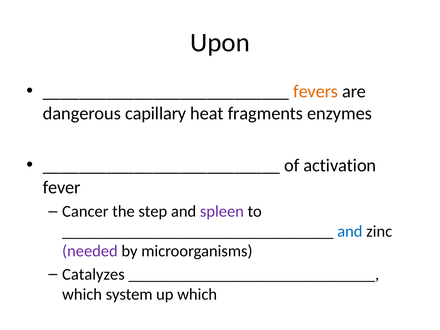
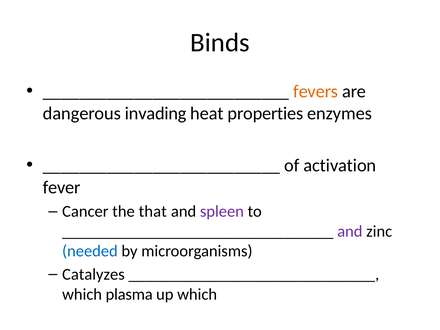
Upon: Upon -> Binds
capillary: capillary -> invading
fragments: fragments -> properties
step: step -> that
and at (350, 231) colour: blue -> purple
needed colour: purple -> blue
system: system -> plasma
